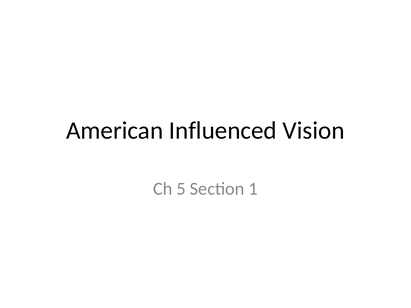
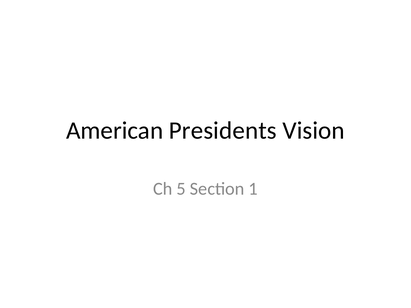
Influenced: Influenced -> Presidents
